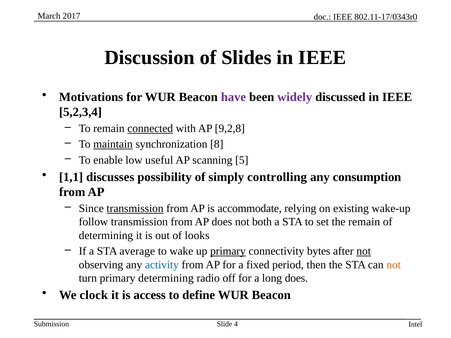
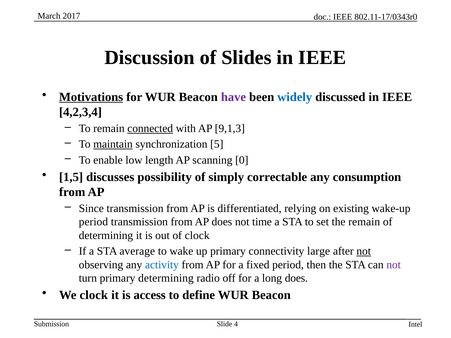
Motivations underline: none -> present
widely colour: purple -> blue
5,2,3,4: 5,2,3,4 -> 4,2,3,4
9,2,8: 9,2,8 -> 9,1,3
8: 8 -> 5
useful: useful -> length
5: 5 -> 0
1,1: 1,1 -> 1,5
controlling: controlling -> correctable
transmission at (135, 209) underline: present -> none
accommodate: accommodate -> differentiated
follow at (93, 222): follow -> period
both: both -> time
of looks: looks -> clock
primary at (228, 251) underline: present -> none
bytes: bytes -> large
not at (394, 265) colour: orange -> purple
